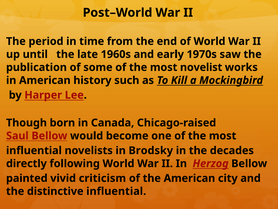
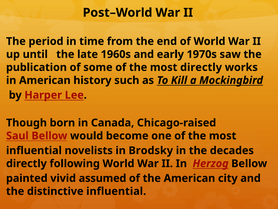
most novelist: novelist -> directly
criticism: criticism -> assumed
